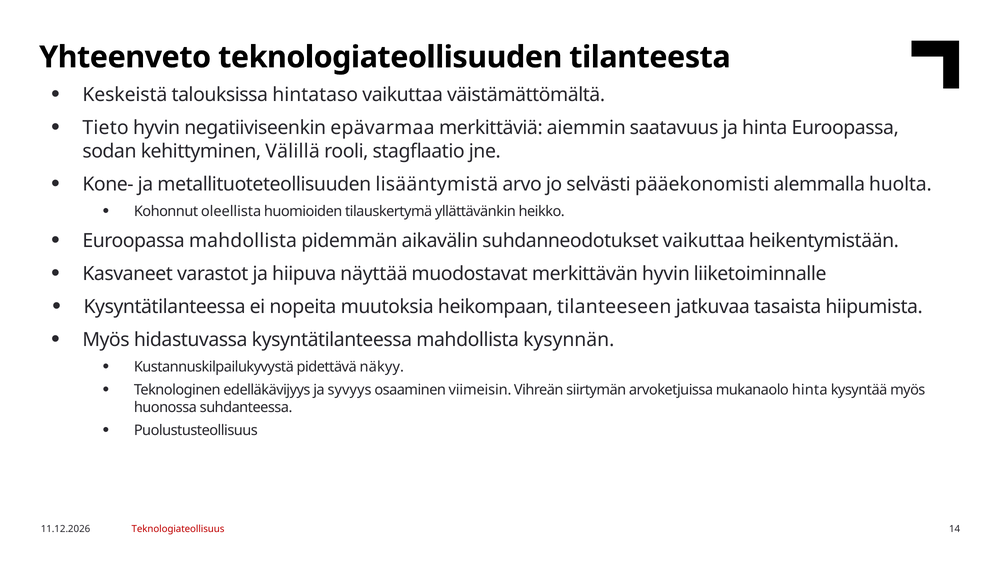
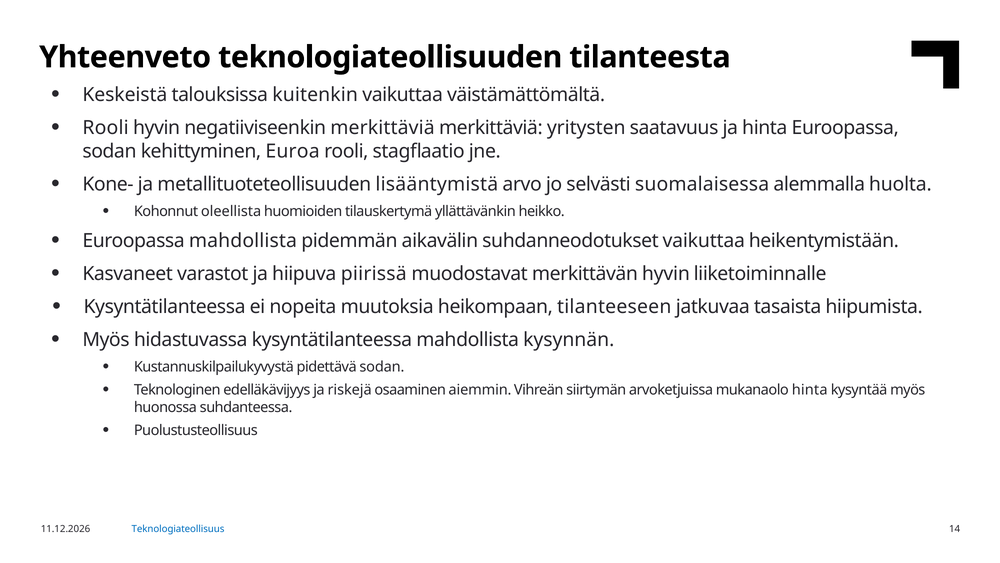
hintataso: hintataso -> kuitenkin
Tieto at (106, 128): Tieto -> Rooli
negatiiviseenkin epävarmaa: epävarmaa -> merkittäviä
aiemmin: aiemmin -> yritysten
Välillä: Välillä -> Euroa
pääekonomisti: pääekonomisti -> suomalaisessa
näyttää: näyttää -> piirissä
pidettävä näkyy: näkyy -> sodan
syvyys: syvyys -> riskejä
viimeisin: viimeisin -> aiemmin
Teknologiateollisuus colour: red -> blue
